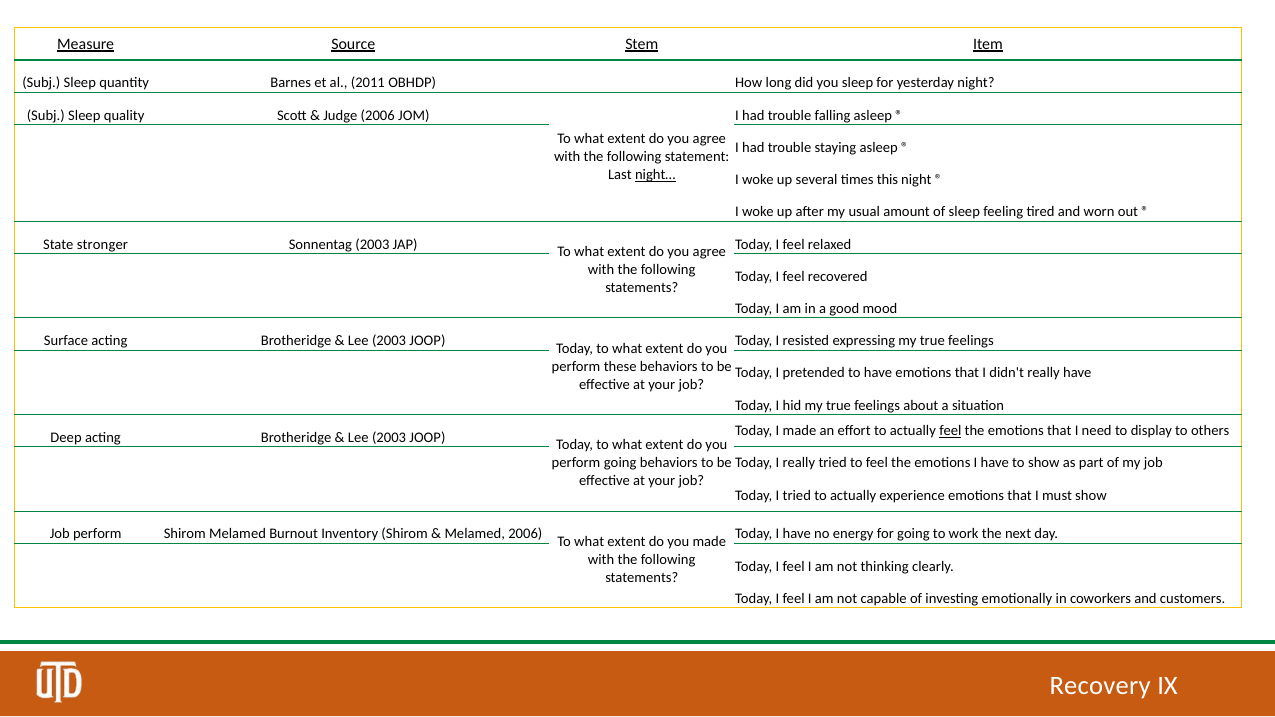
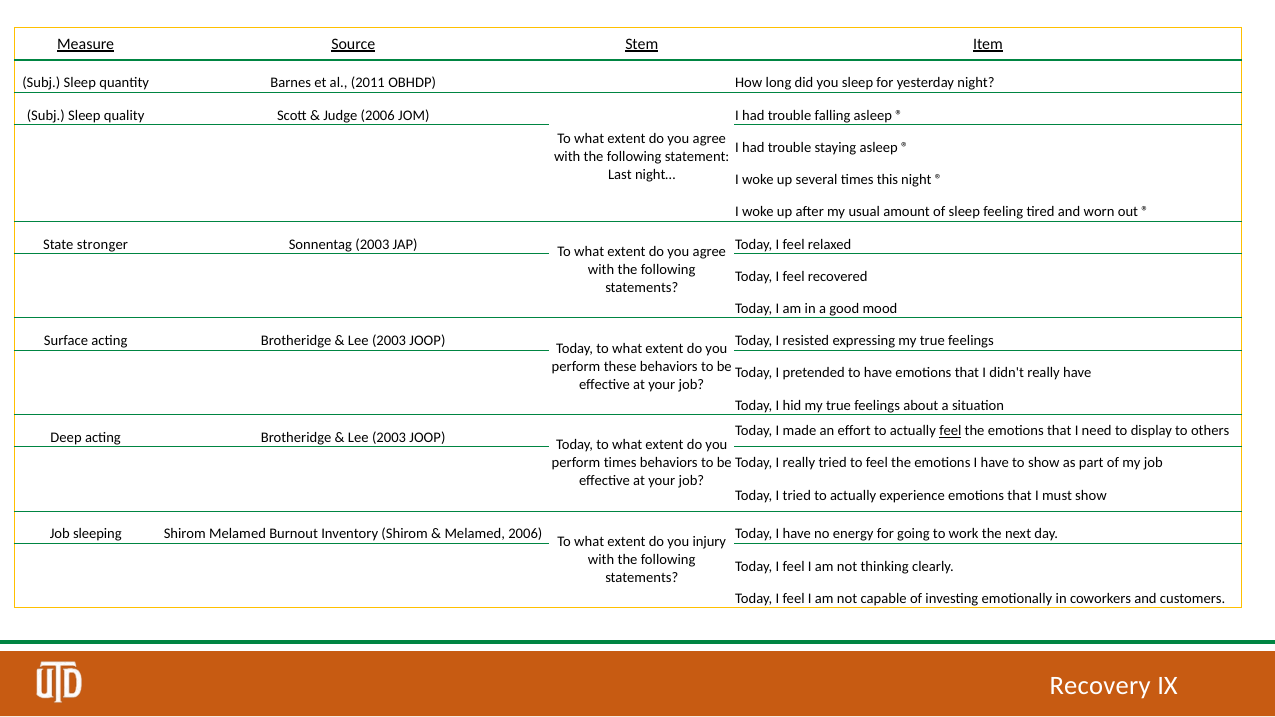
night… underline: present -> none
perform going: going -> times
Job perform: perform -> sleeping
you made: made -> injury
